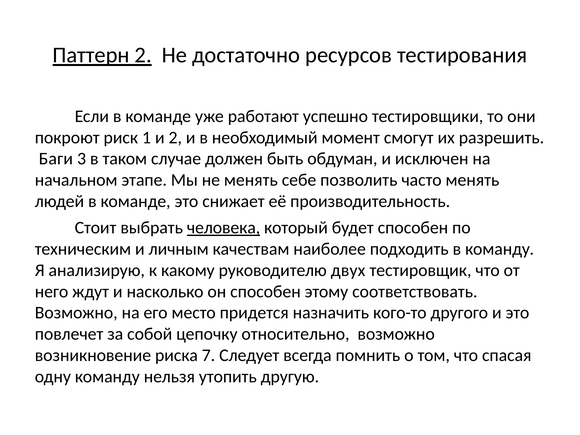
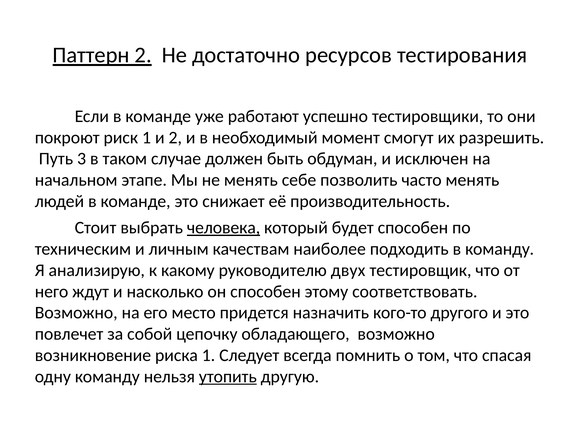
Баги: Баги -> Путь
относительно: относительно -> обладающего
риска 7: 7 -> 1
утопить underline: none -> present
